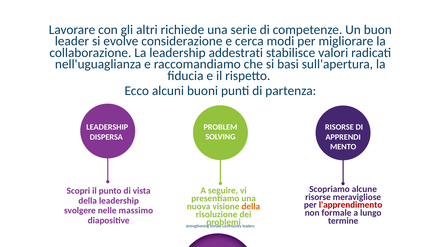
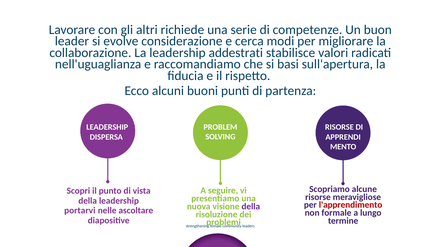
della at (251, 207) colour: orange -> purple
svolgere: svolgere -> portarvi
massimo: massimo -> ascoltare
